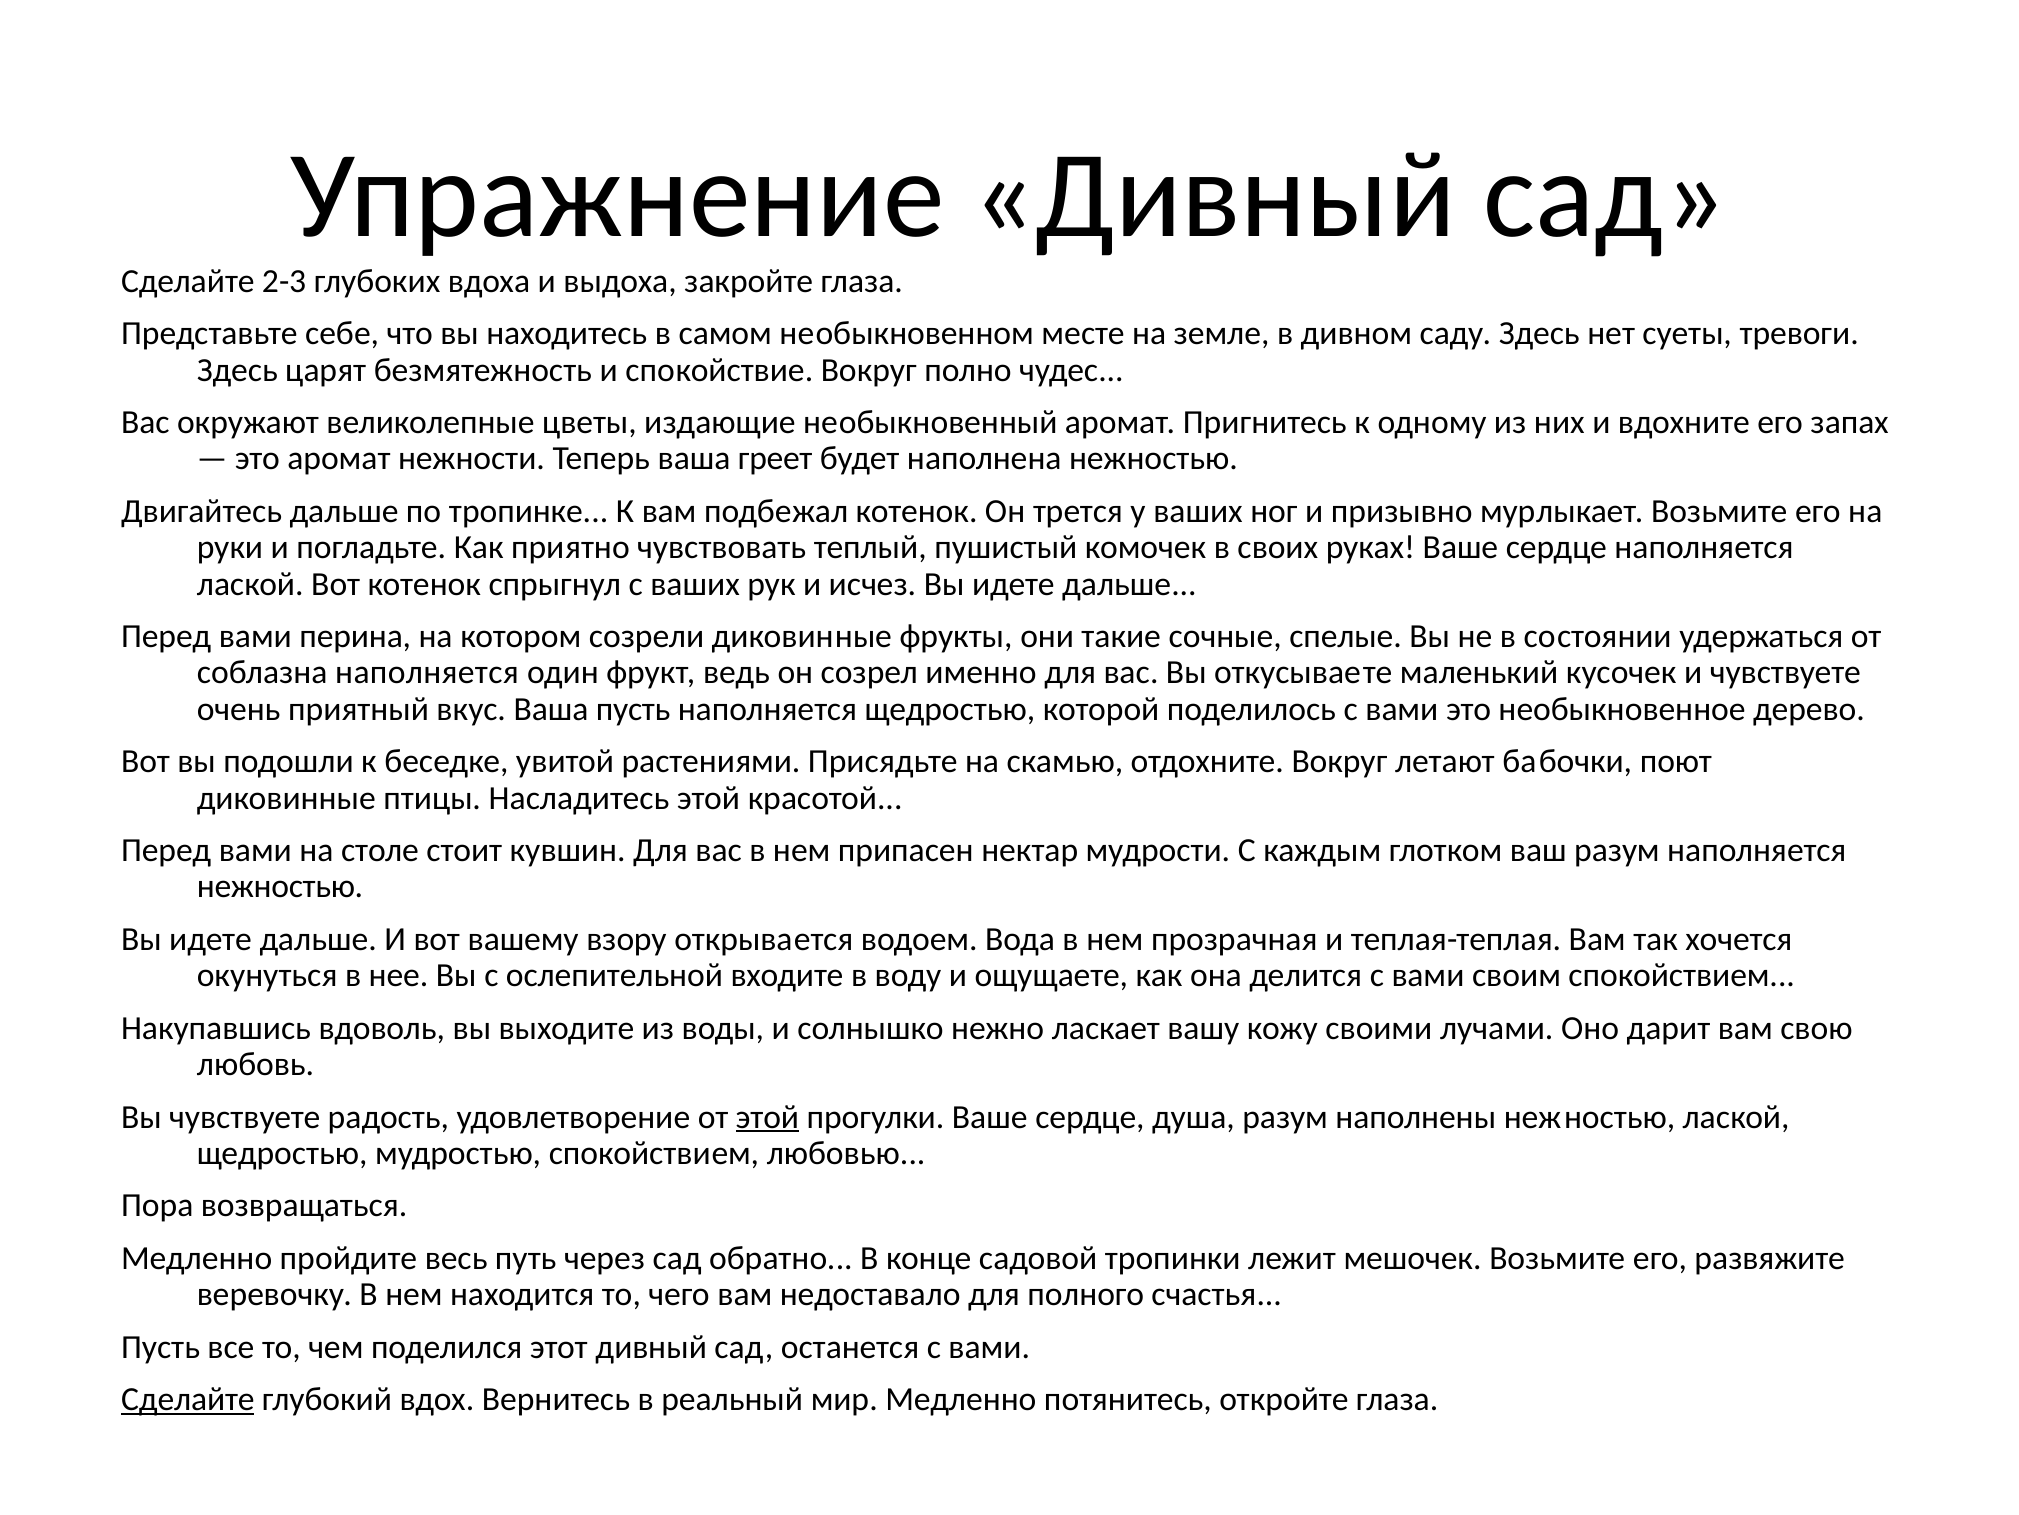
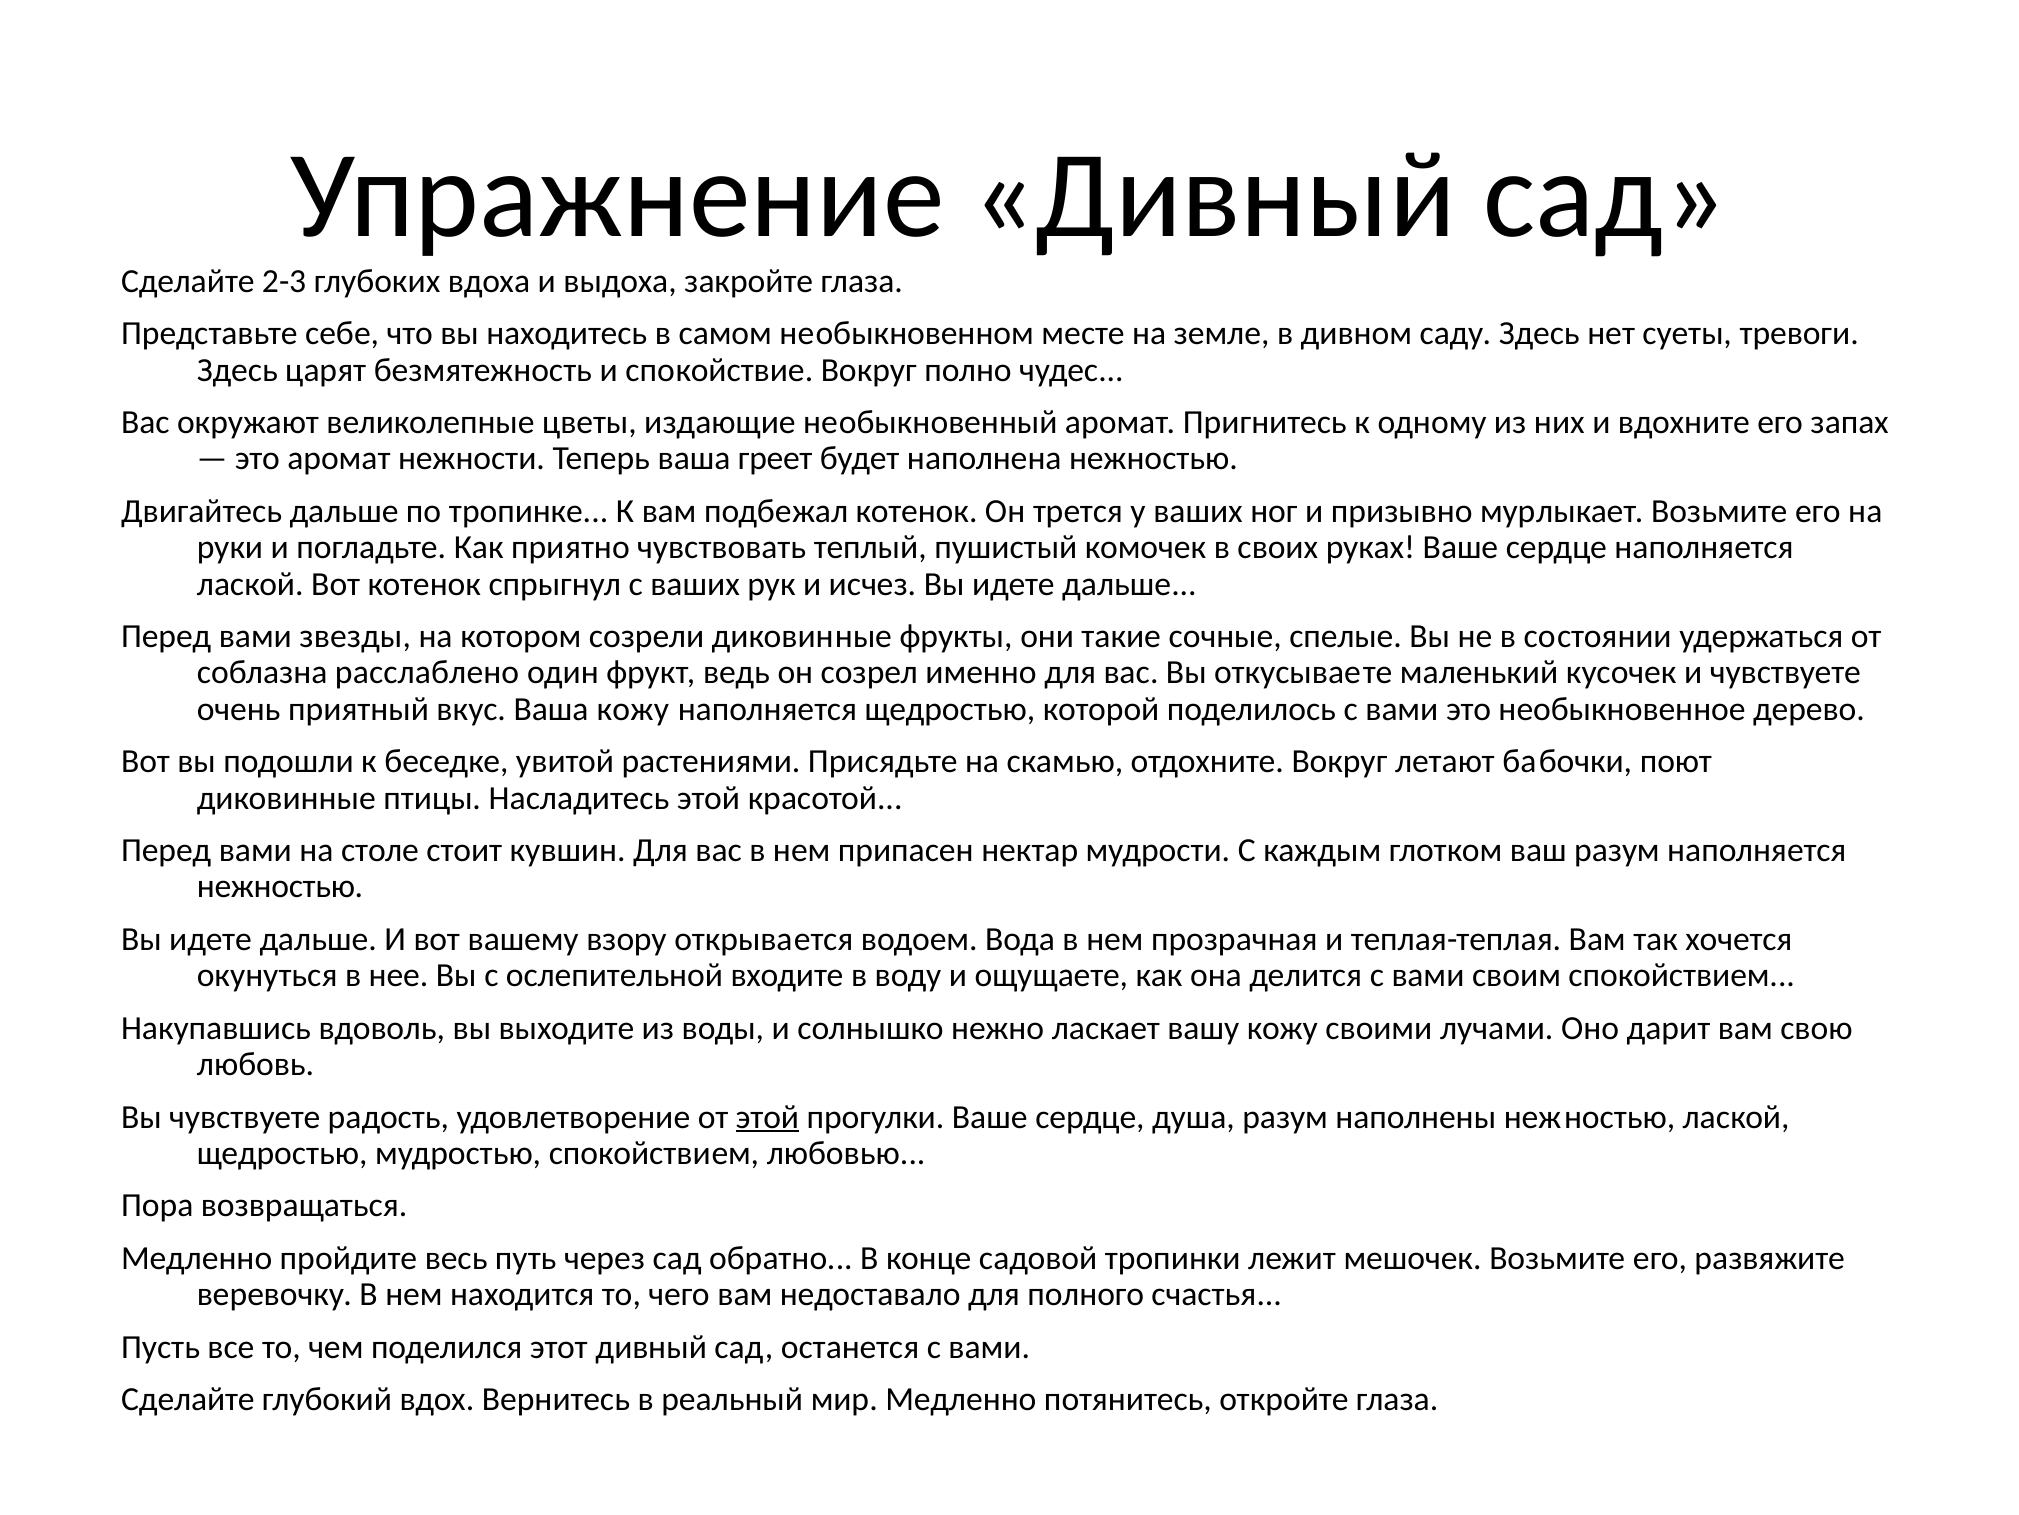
перина: перина -> звезды
соблазна наполняется: наполняется -> расслаблено
Ваша пусть: пусть -> кожу
Сделайте at (188, 1399) underline: present -> none
